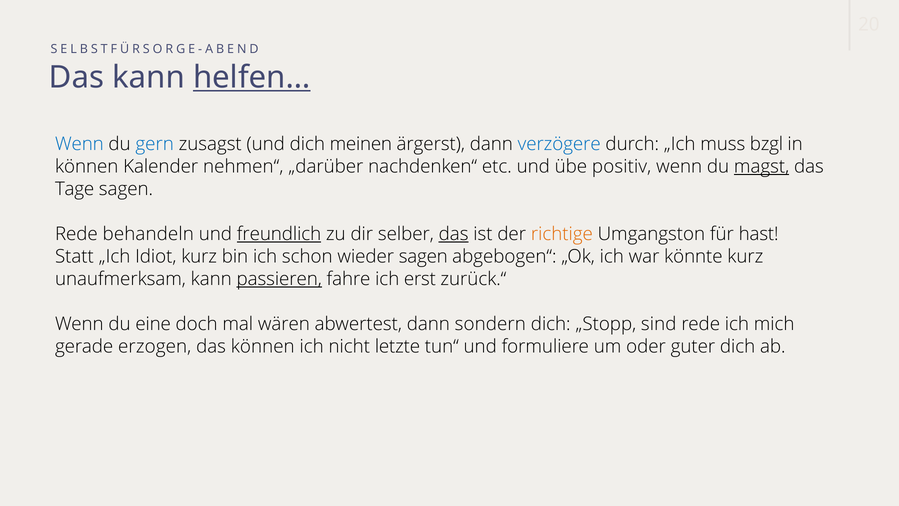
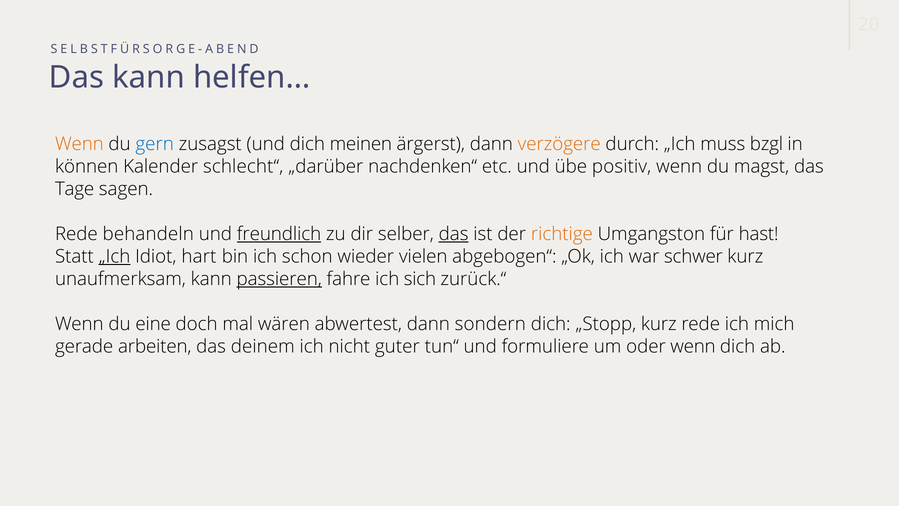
helfen… underline: present -> none
Wenn at (79, 144) colour: blue -> orange
verzögere colour: blue -> orange
nehmen“: nehmen“ -> schlecht“
magst underline: present -> none
„Ich at (115, 256) underline: none -> present
Idiot kurz: kurz -> hart
wieder sagen: sagen -> vielen
könnte: könnte -> schwer
erst: erst -> sich
„Stopp sind: sind -> kurz
erzogen: erzogen -> arbeiten
das können: können -> deinem
letzte: letzte -> guter
oder guter: guter -> wenn
